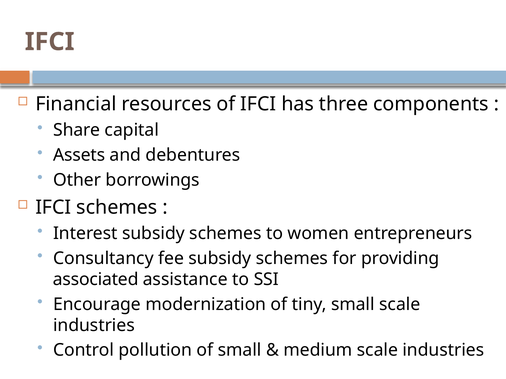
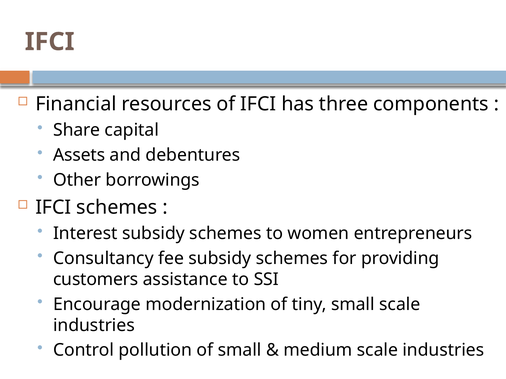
associated: associated -> customers
